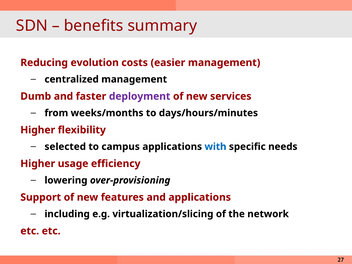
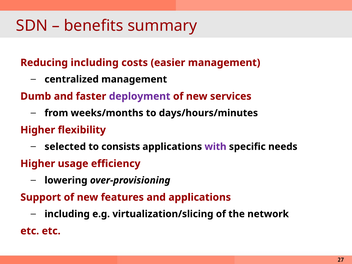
Reducing evolution: evolution -> including
campus: campus -> consists
with colour: blue -> purple
